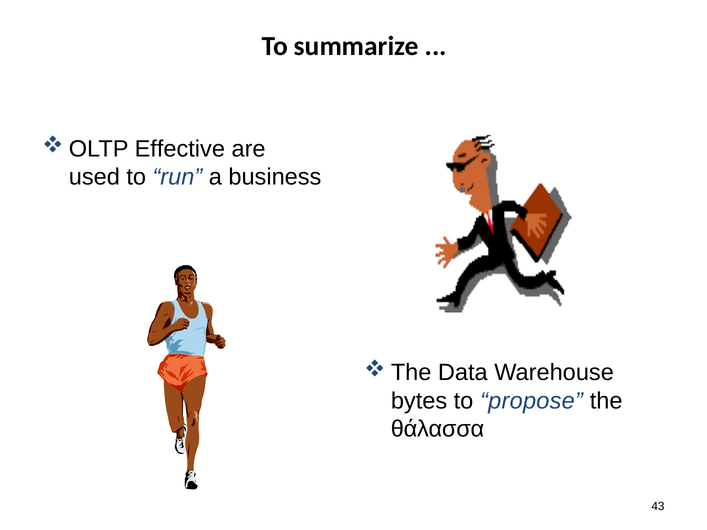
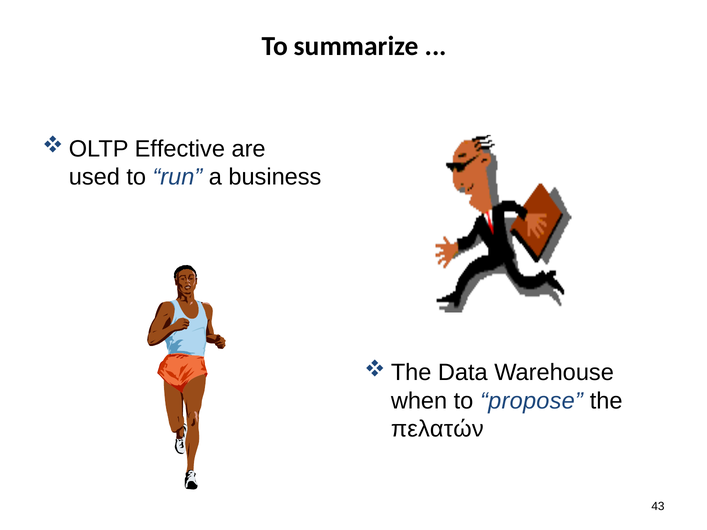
bytes: bytes -> when
θάλασσα: θάλασσα -> πελατών
